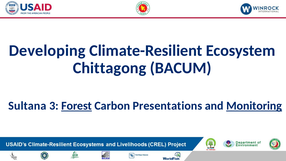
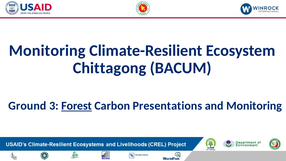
Developing at (47, 50): Developing -> Monitoring
Sultana: Sultana -> Ground
Monitoring at (254, 106) underline: present -> none
